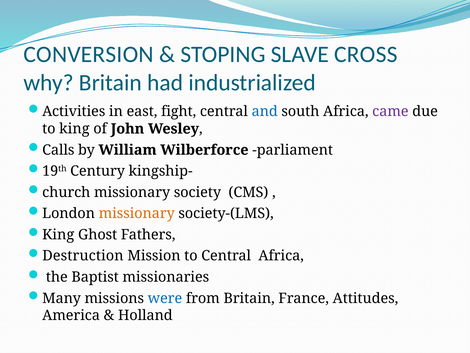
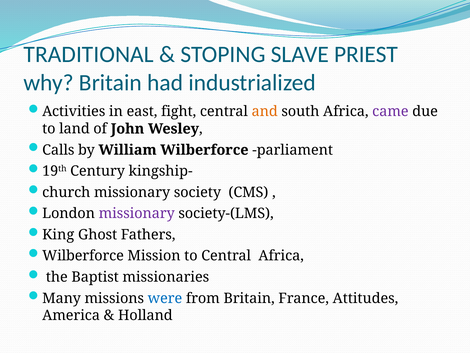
CONVERSION: CONVERSION -> TRADITIONAL
CROSS: CROSS -> PRIEST
and colour: blue -> orange
to king: king -> land
missionary at (137, 213) colour: orange -> purple
Destruction at (83, 256): Destruction -> Wilberforce
